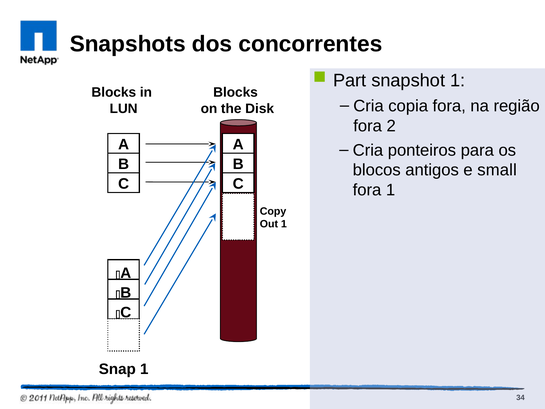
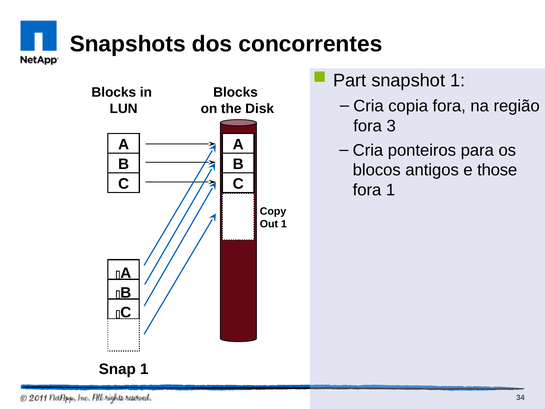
2: 2 -> 3
small: small -> those
